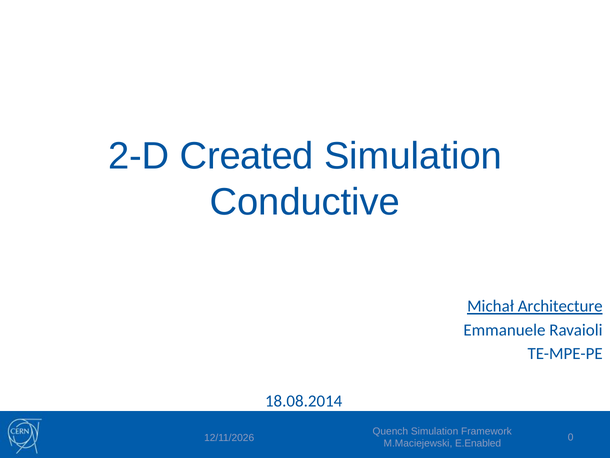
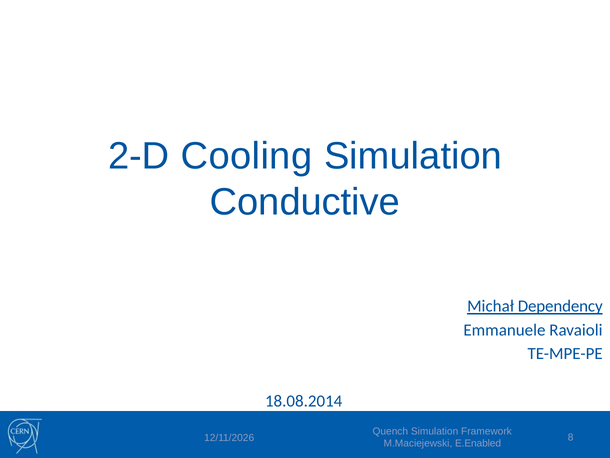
Created: Created -> Cooling
Architecture: Architecture -> Dependency
0: 0 -> 8
